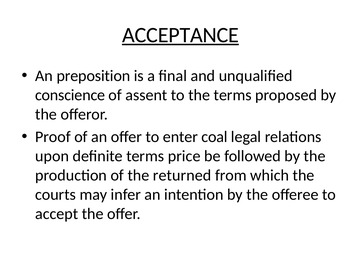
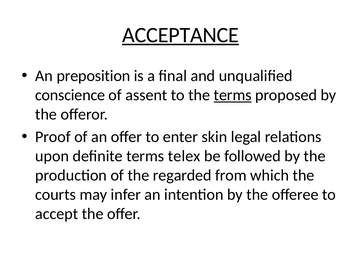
terms at (233, 95) underline: none -> present
coal: coal -> skin
price: price -> telex
returned: returned -> regarded
